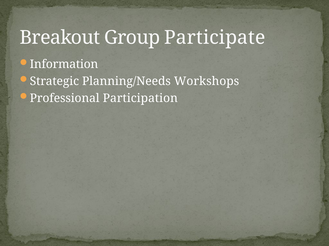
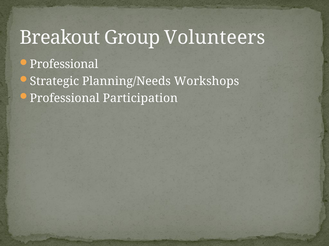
Participate: Participate -> Volunteers
Information at (64, 64): Information -> Professional
